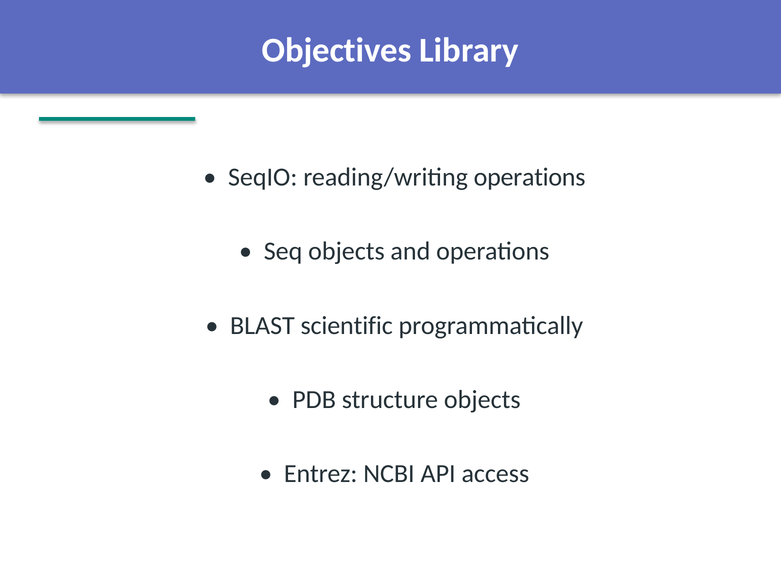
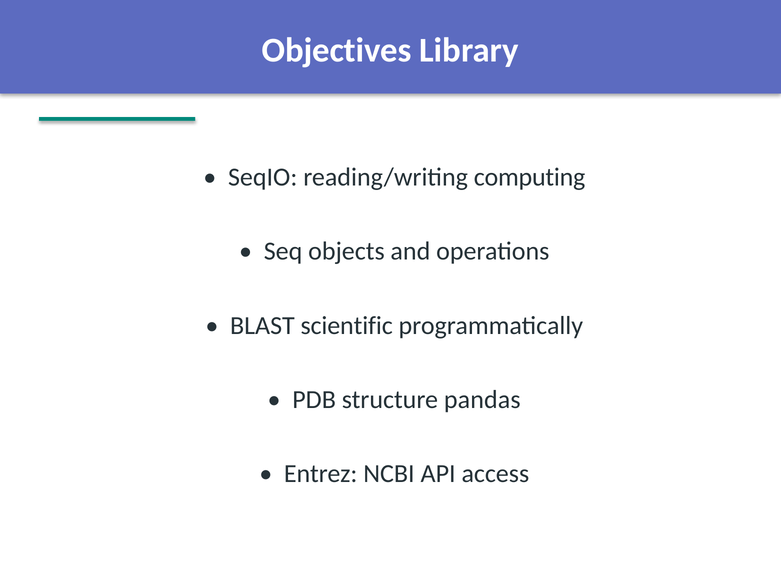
reading/writing operations: operations -> computing
structure objects: objects -> pandas
